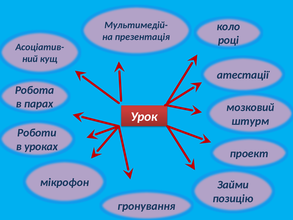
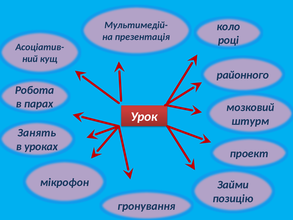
атестації: атестації -> районного
Роботи: Роботи -> Занять
